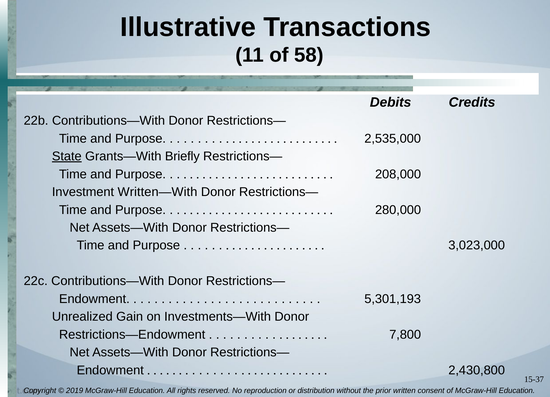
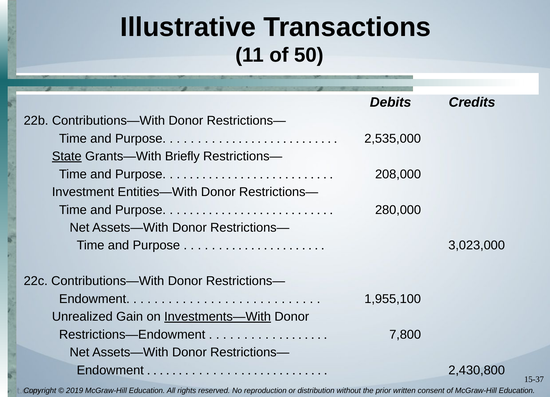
58: 58 -> 50
Written—With: Written—With -> Entities—With
5,301,193: 5,301,193 -> 1,955,100
Investments—With underline: none -> present
